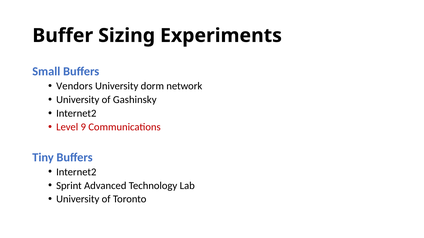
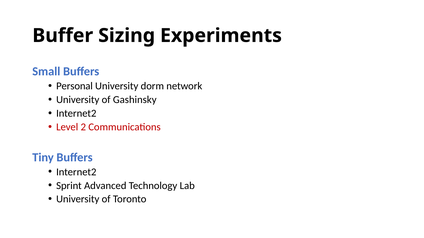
Vendors: Vendors -> Personal
9: 9 -> 2
